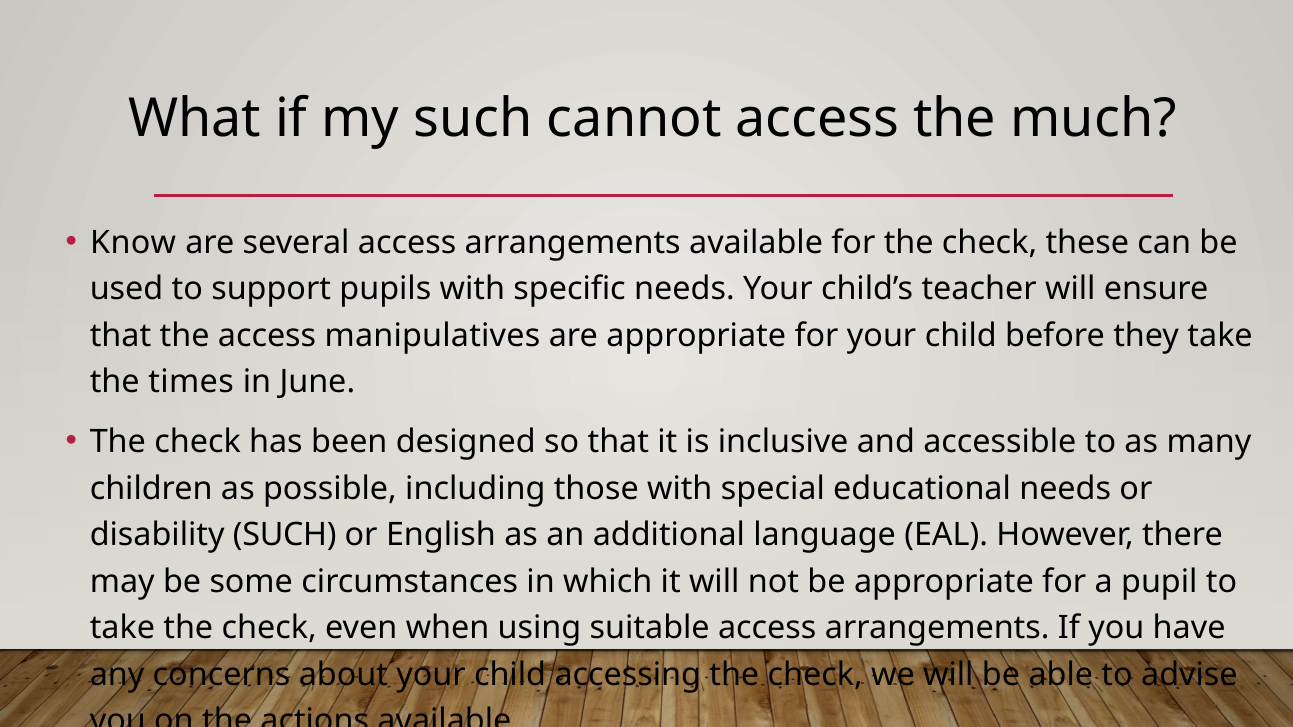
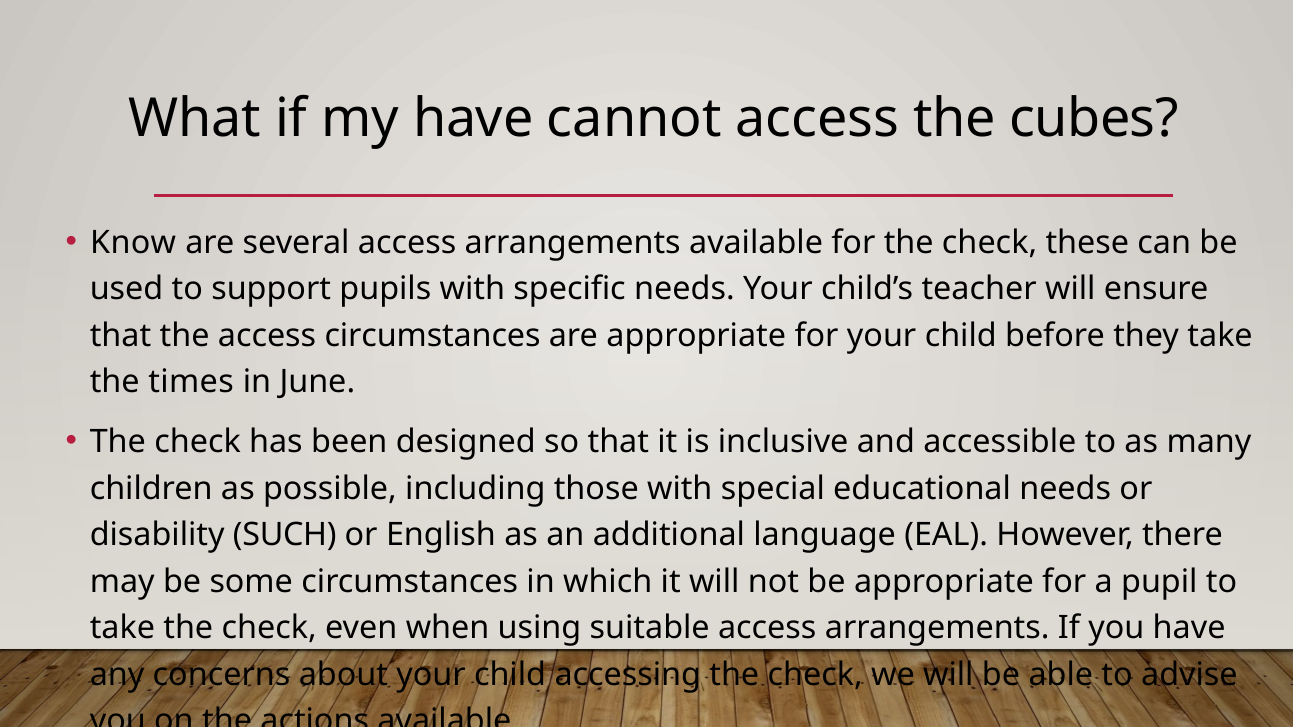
my such: such -> have
much: much -> cubes
access manipulatives: manipulatives -> circumstances
